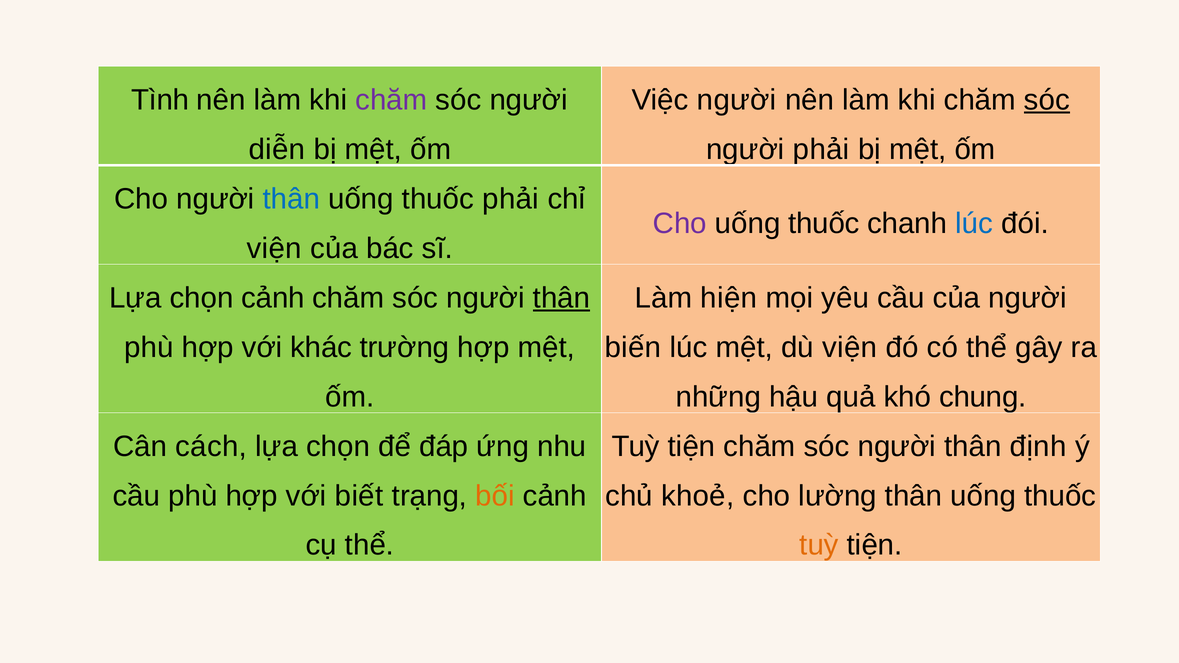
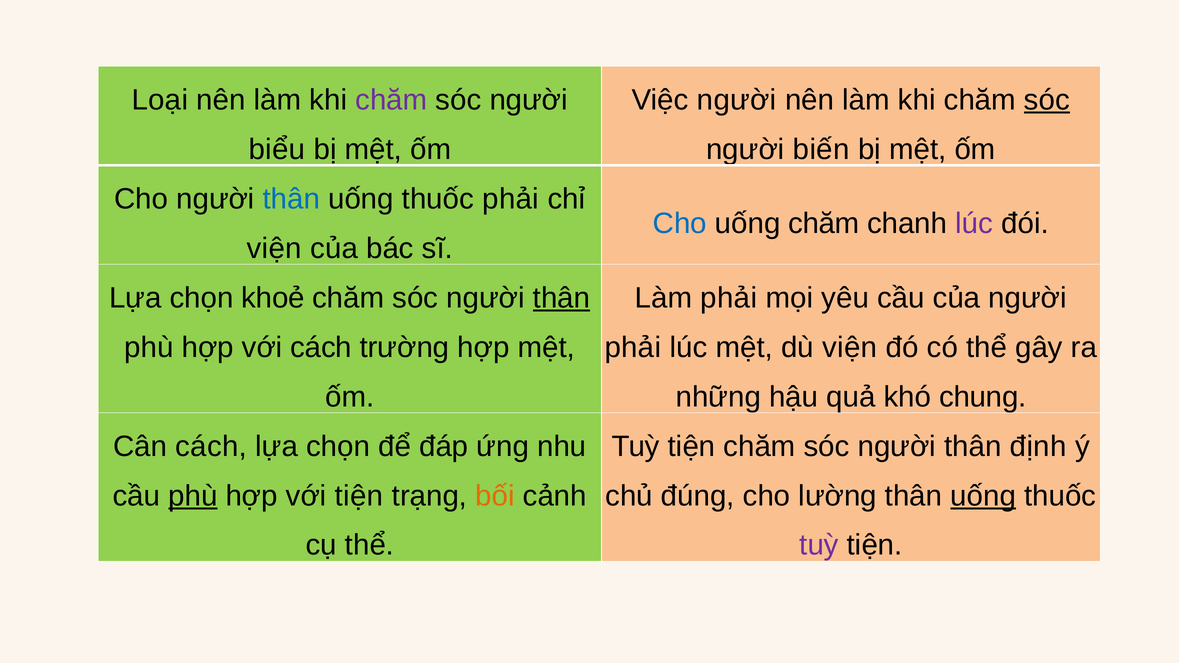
Tình: Tình -> Loại
diễn: diễn -> biểu
người phải: phải -> biến
Cho at (680, 224) colour: purple -> blue
thuốc at (824, 224): thuốc -> chăm
lúc at (974, 224) colour: blue -> purple
chọn cảnh: cảnh -> khoẻ
Làm hiện: hiện -> phải
với khác: khác -> cách
biến at (633, 347): biến -> phải
phù at (193, 496) underline: none -> present
với biết: biết -> tiện
khoẻ: khoẻ -> đúng
uống at (983, 496) underline: none -> present
tuỳ at (819, 545) colour: orange -> purple
